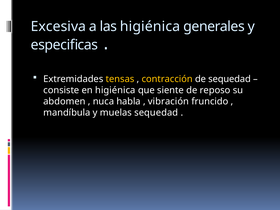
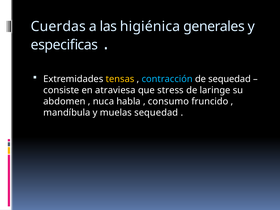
Excesiva: Excesiva -> Cuerdas
contracción colour: yellow -> light blue
en higiénica: higiénica -> atraviesa
siente: siente -> stress
reposo: reposo -> laringe
vibración: vibración -> consumo
